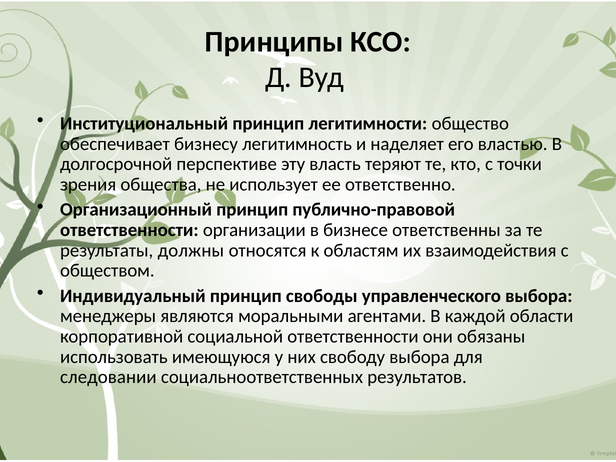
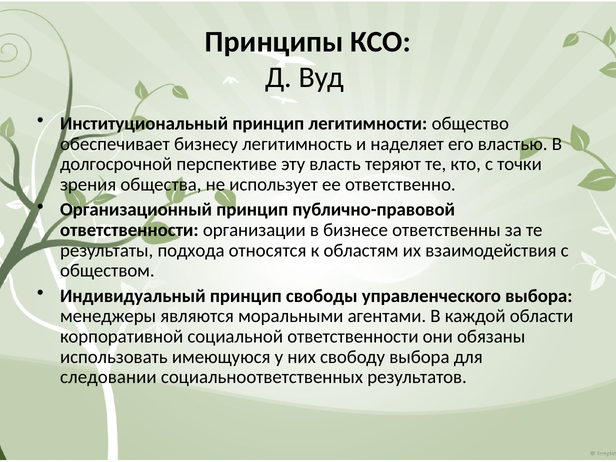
должны: должны -> подхода
